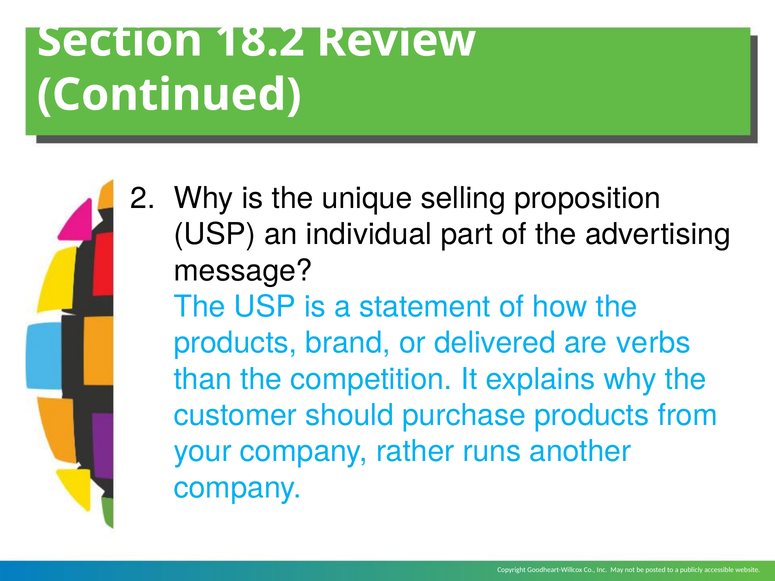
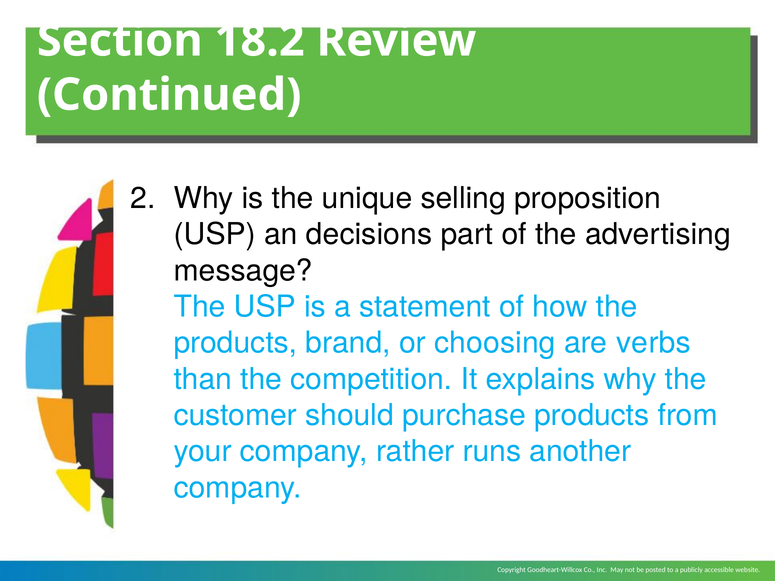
individual: individual -> decisions
delivered: delivered -> choosing
